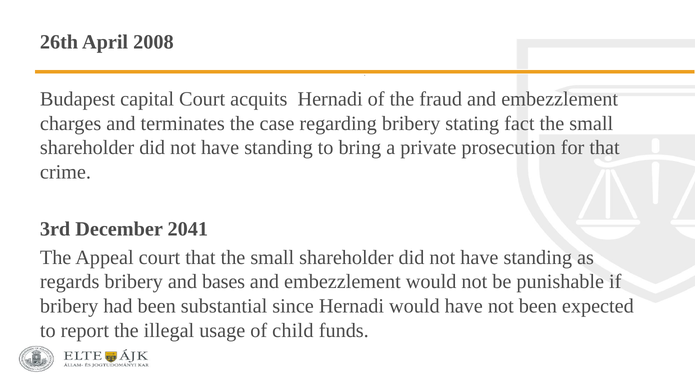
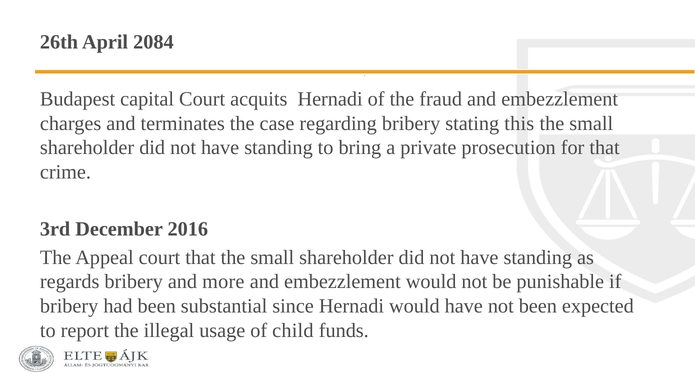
2008: 2008 -> 2084
fact: fact -> this
2041: 2041 -> 2016
bases: bases -> more
